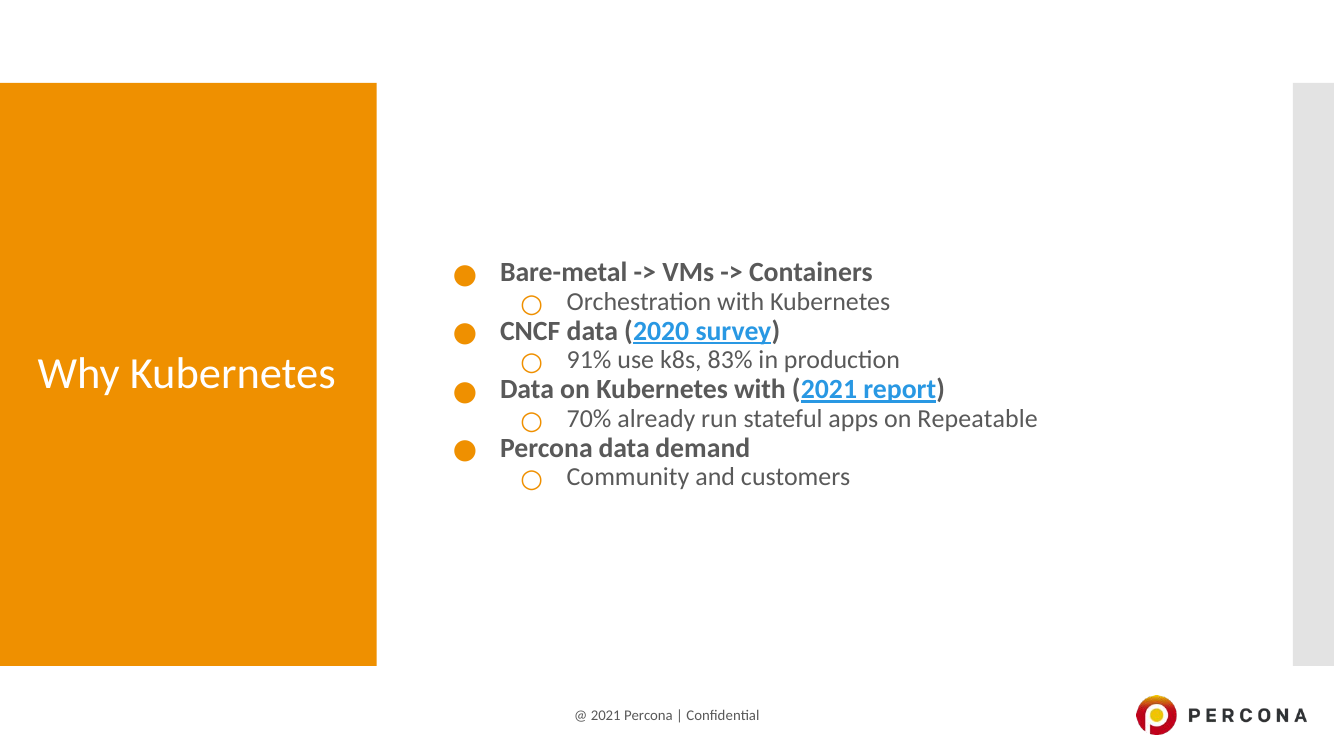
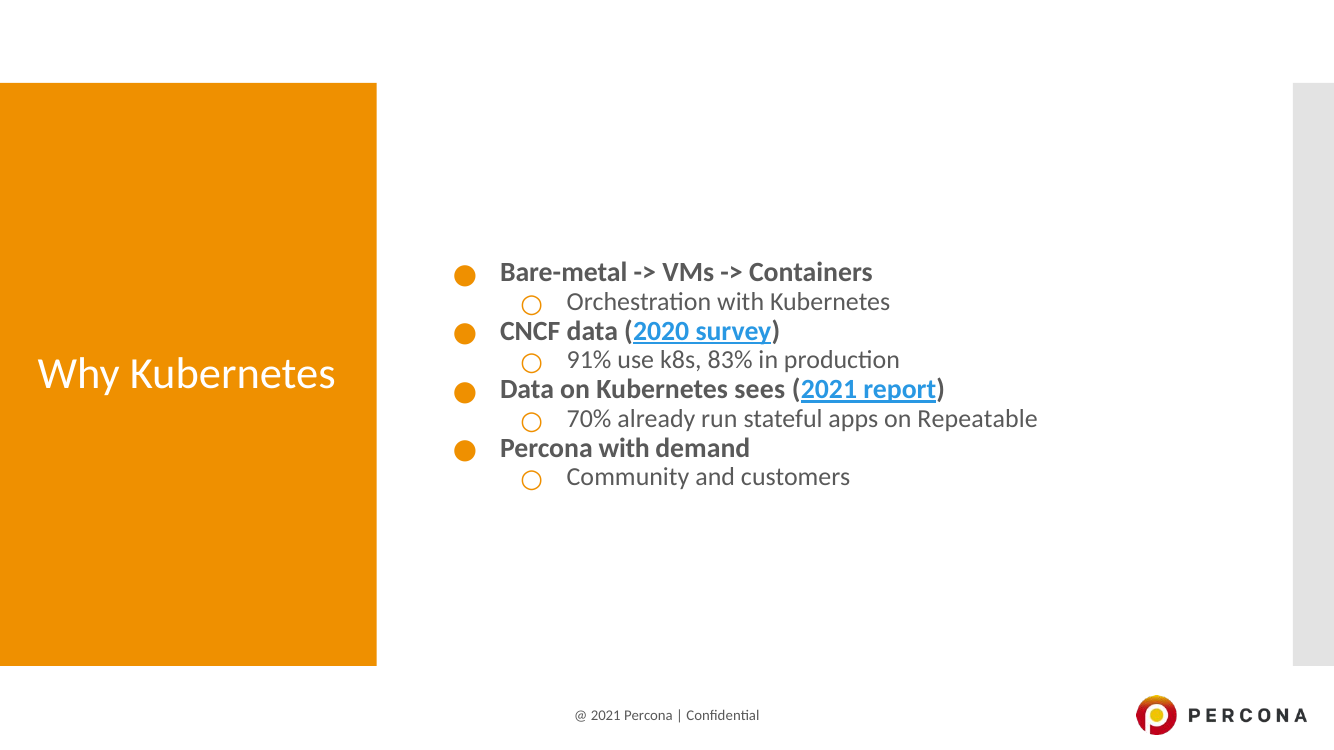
Kubernetes with: with -> sees
Percona data: data -> with
